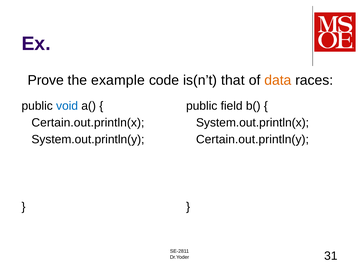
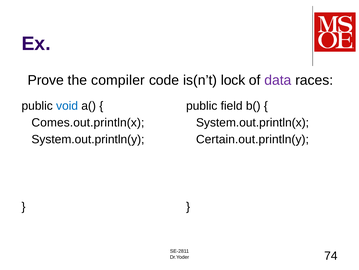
example: example -> compiler
that: that -> lock
data colour: orange -> purple
Certain.out.println(x: Certain.out.println(x -> Comes.out.println(x
31: 31 -> 74
